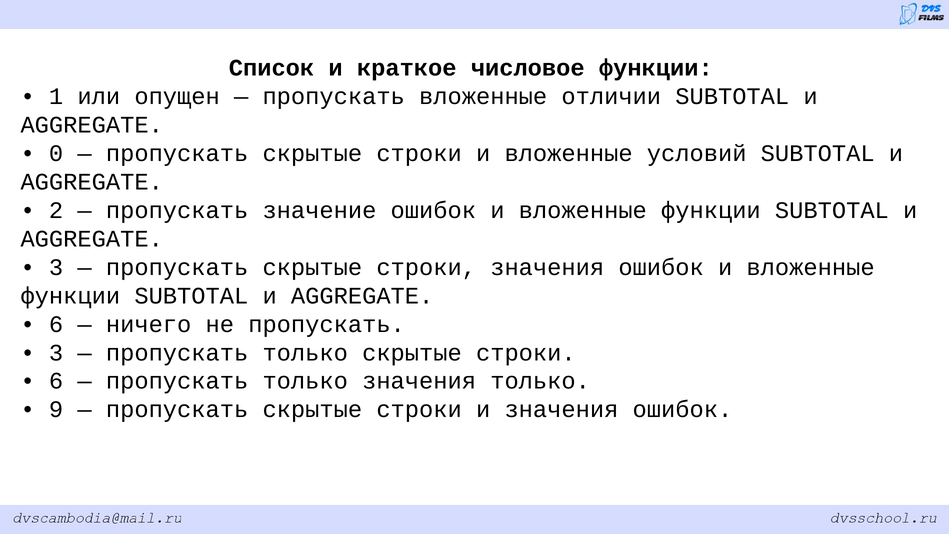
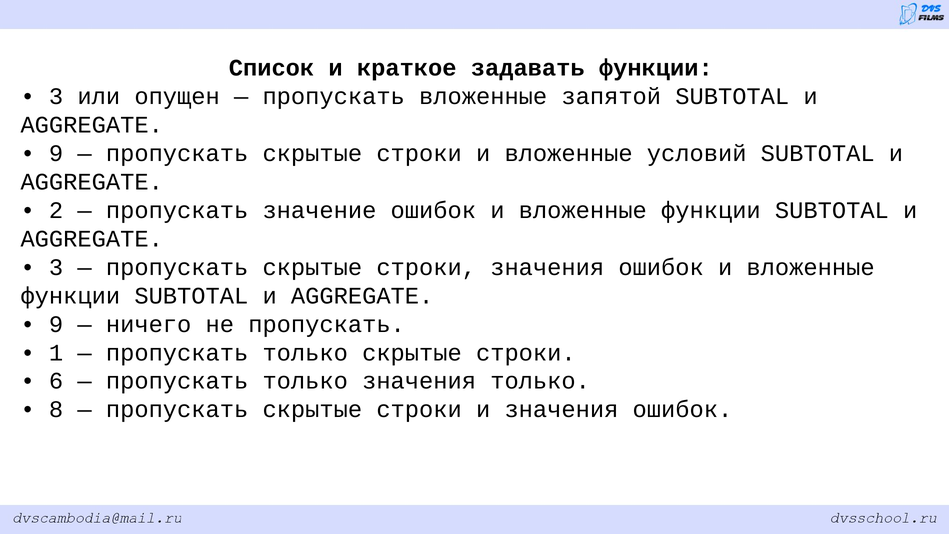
числовое: числовое -> задавать
1 at (56, 96): 1 -> 3
отличии: отличии -> запятой
0 at (56, 153): 0 -> 9
6 at (56, 324): 6 -> 9
3 at (56, 353): 3 -> 1
9: 9 -> 8
